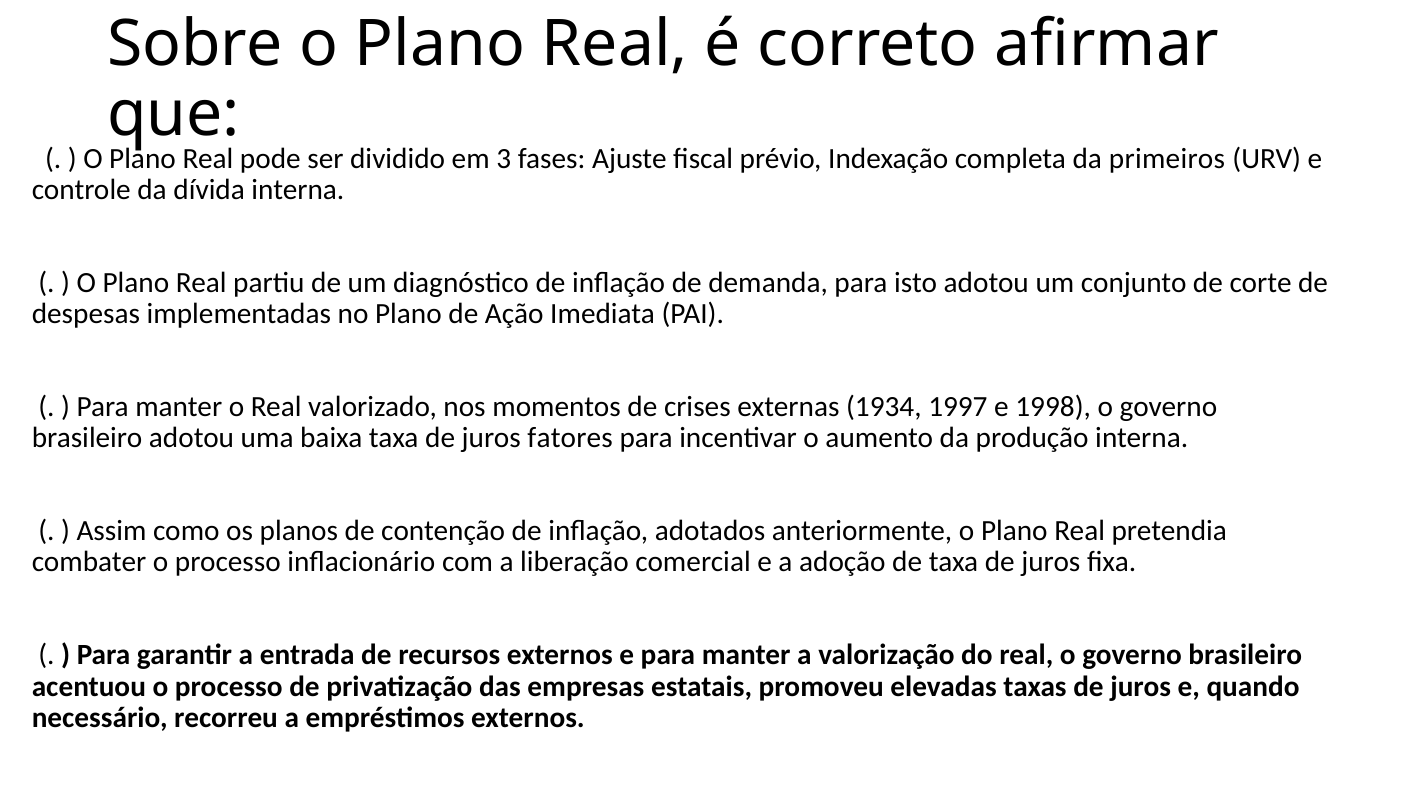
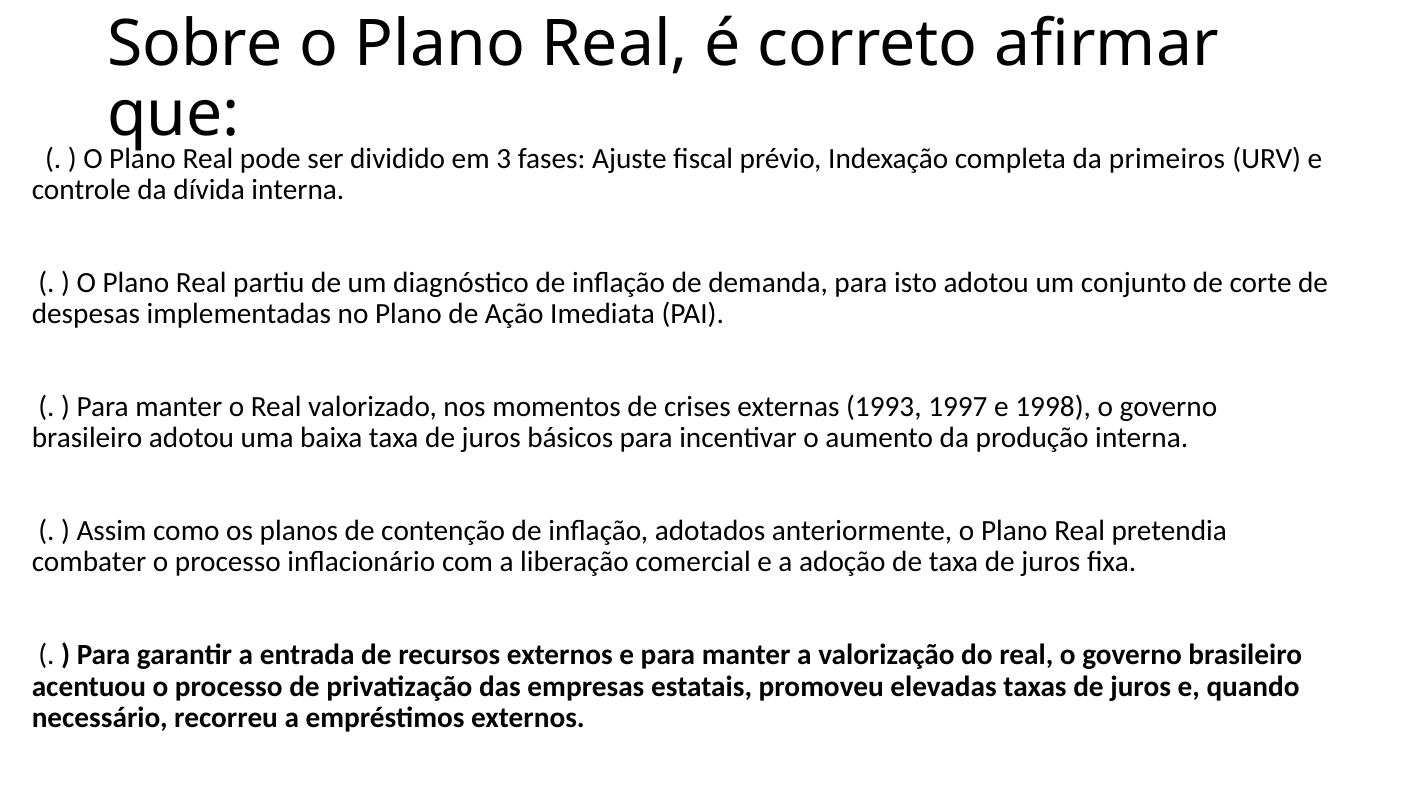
1934: 1934 -> 1993
fatores: fatores -> básicos
